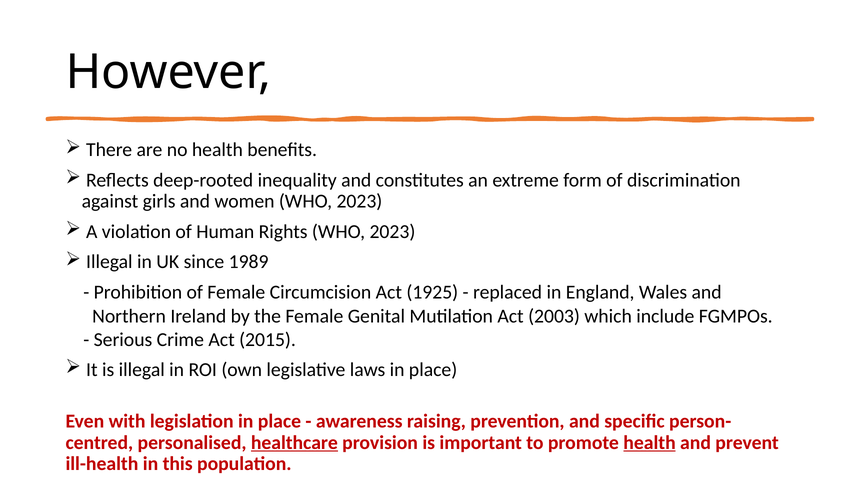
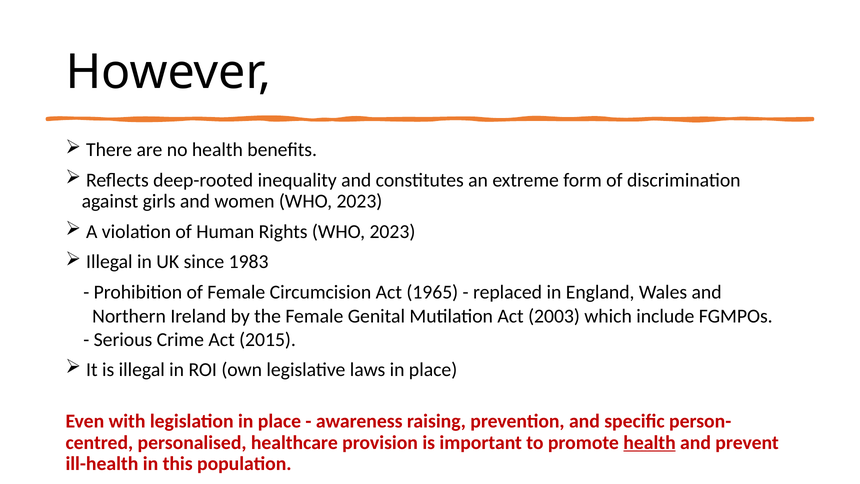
1989: 1989 -> 1983
1925: 1925 -> 1965
healthcare underline: present -> none
